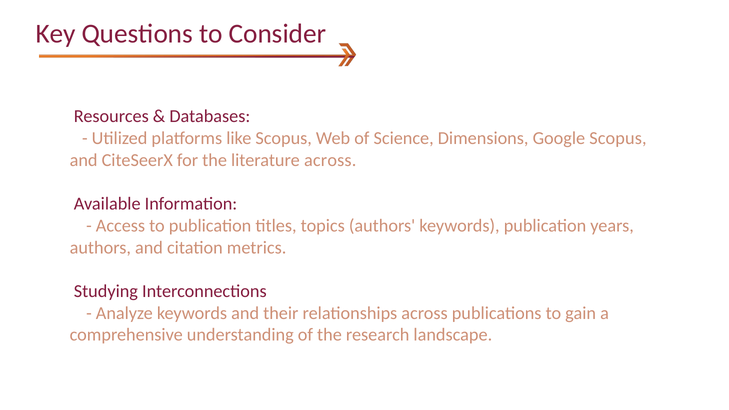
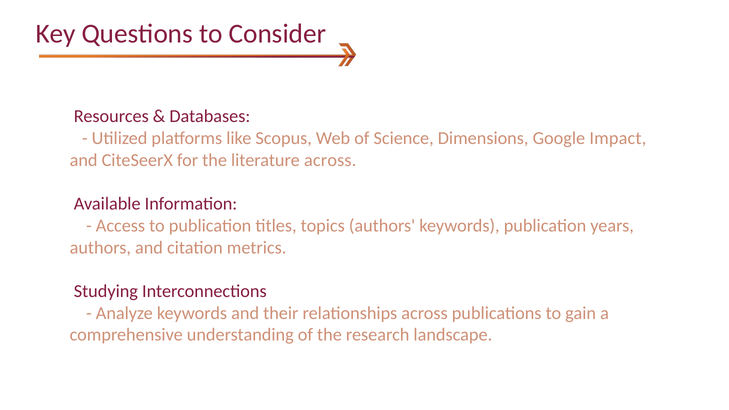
Google Scopus: Scopus -> Impact
